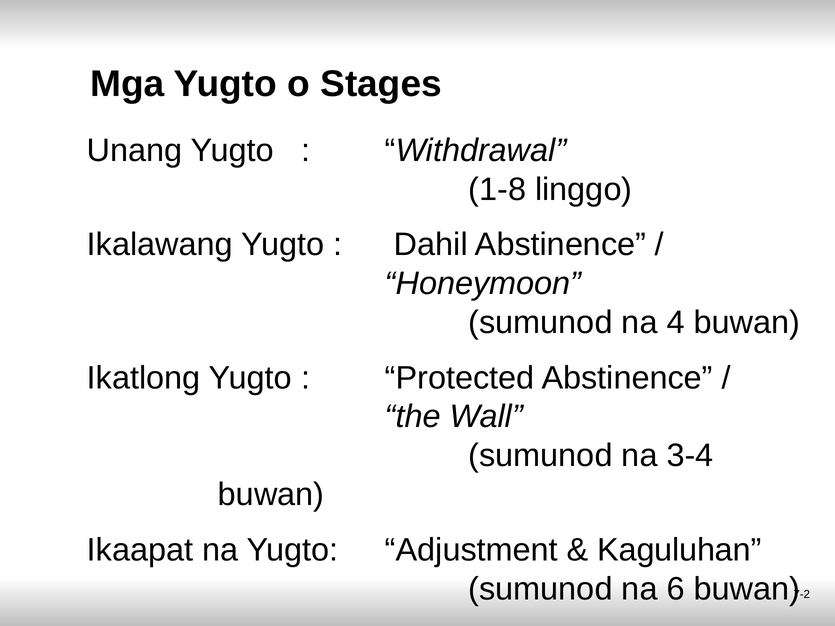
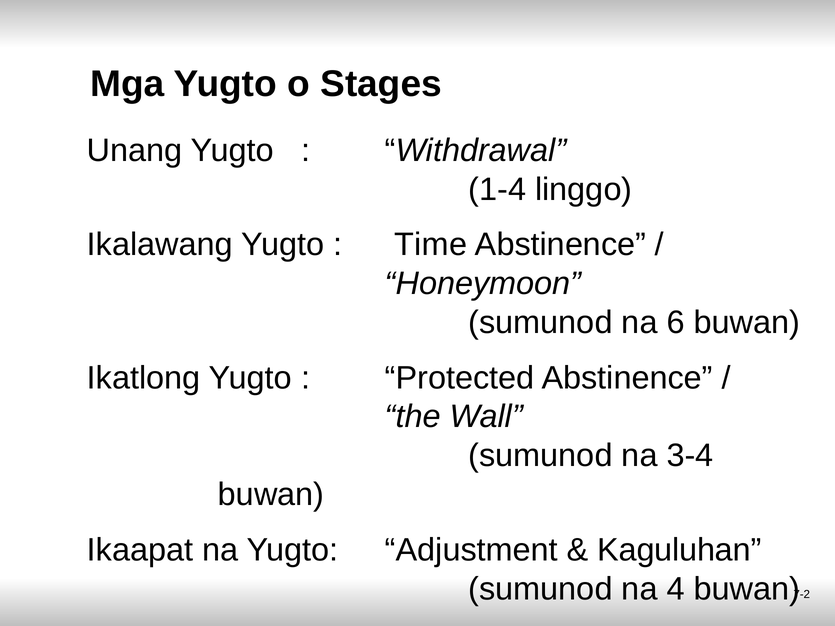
1-8: 1-8 -> 1-4
Dahil: Dahil -> Time
4: 4 -> 6
6: 6 -> 4
